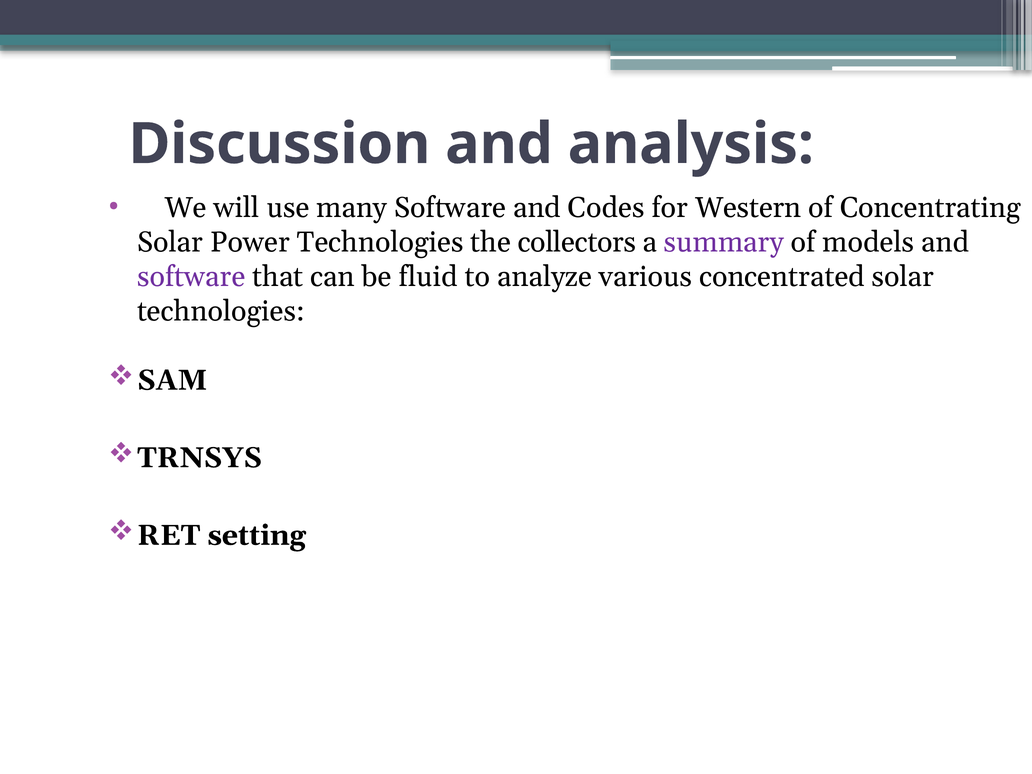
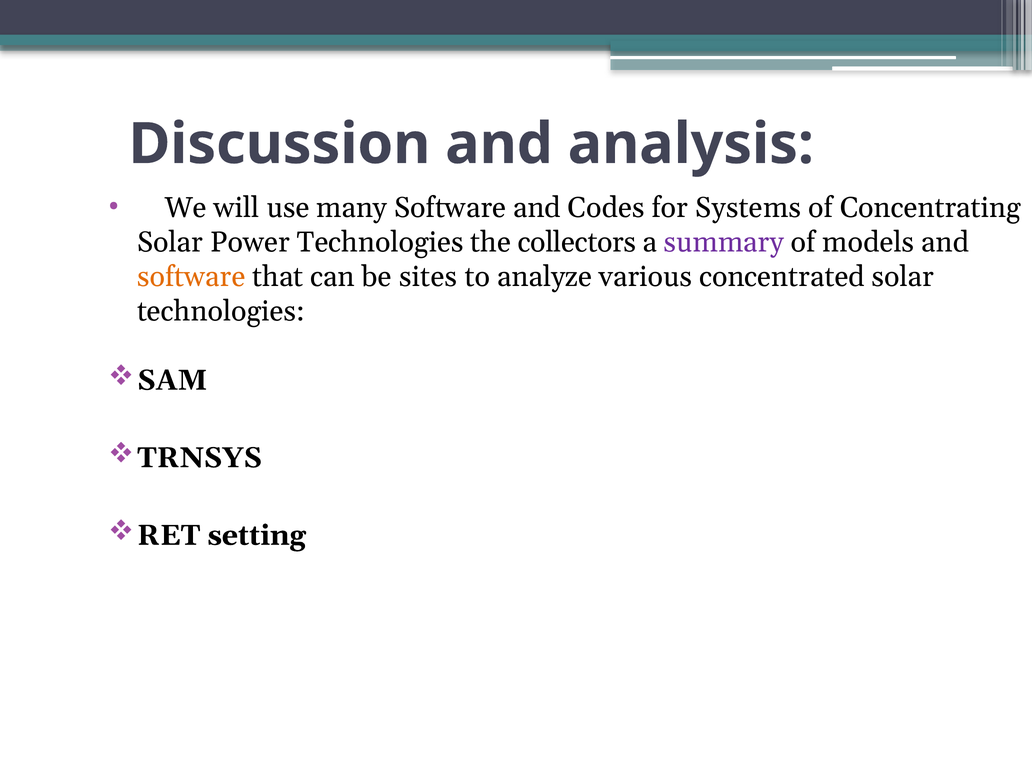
Western: Western -> Systems
software at (191, 277) colour: purple -> orange
fluid: fluid -> sites
